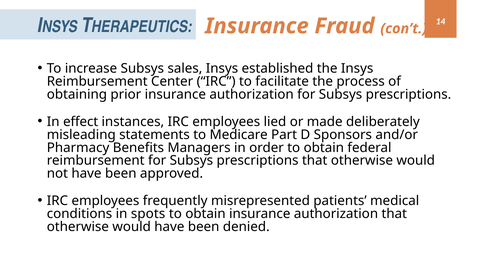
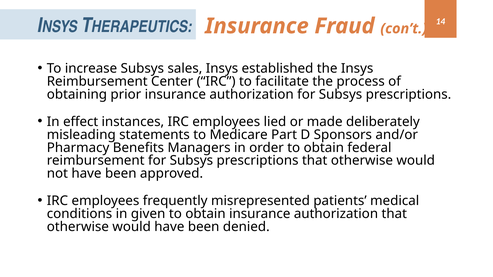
spots: spots -> given
